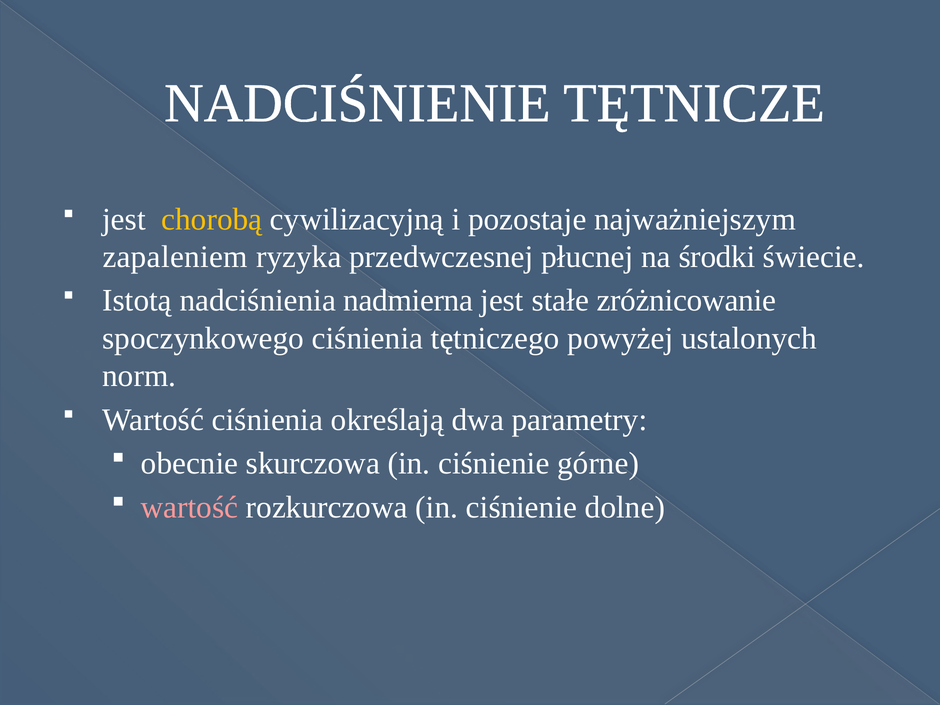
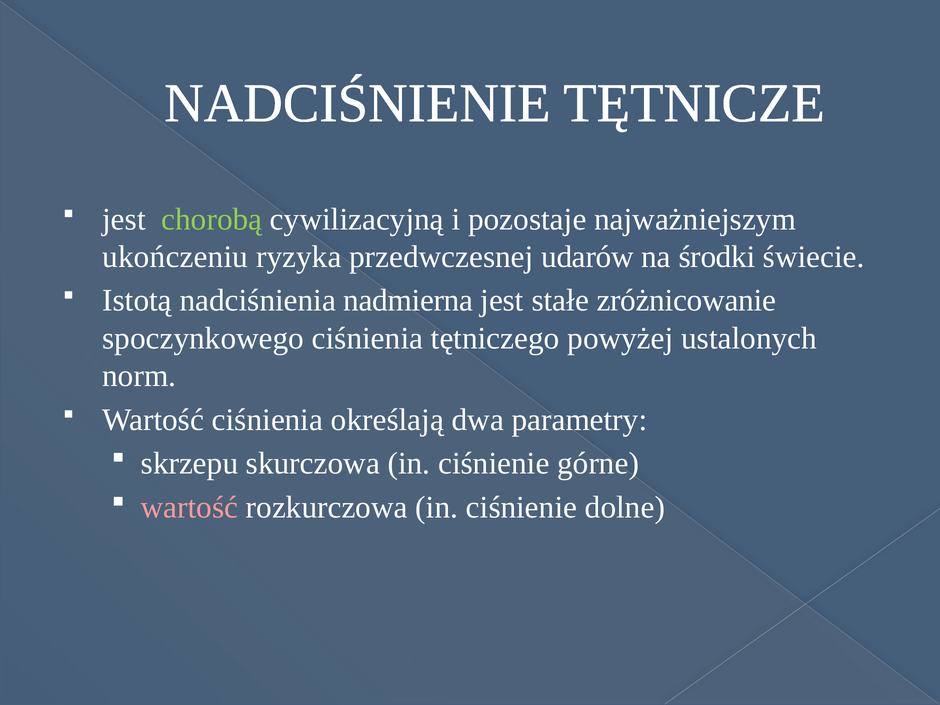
chorobą colour: yellow -> light green
zapaleniem: zapaleniem -> ukończeniu
płucnej: płucnej -> udarów
obecnie: obecnie -> skrzepu
